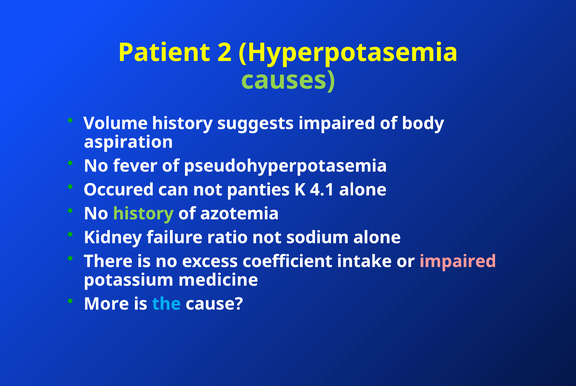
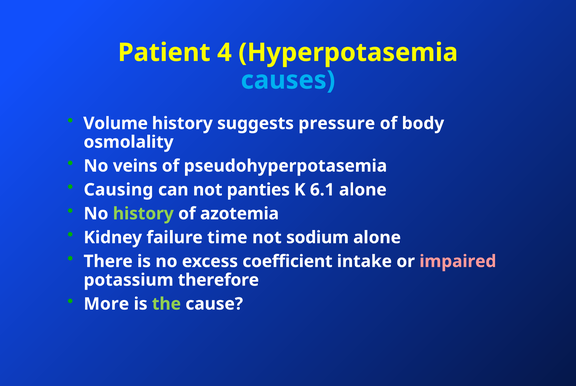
2: 2 -> 4
causes colour: light green -> light blue
suggests impaired: impaired -> pressure
aspiration: aspiration -> osmolality
fever: fever -> veins
Occured: Occured -> Causing
4.1: 4.1 -> 6.1
ratio: ratio -> time
medicine: medicine -> therefore
the colour: light blue -> light green
